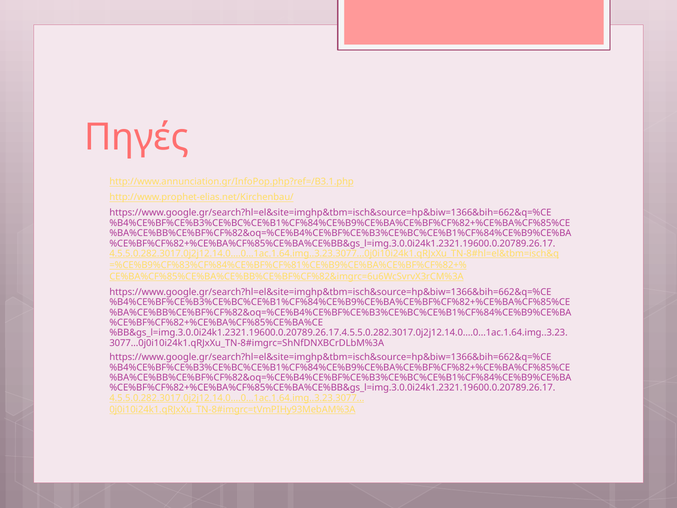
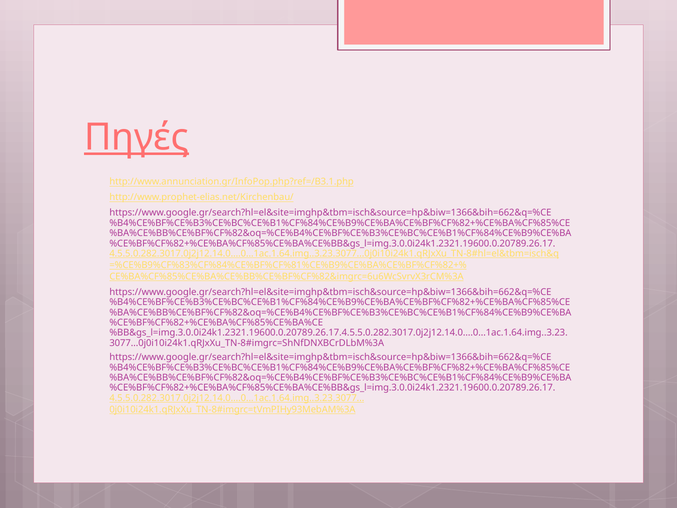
Πηγές underline: none -> present
